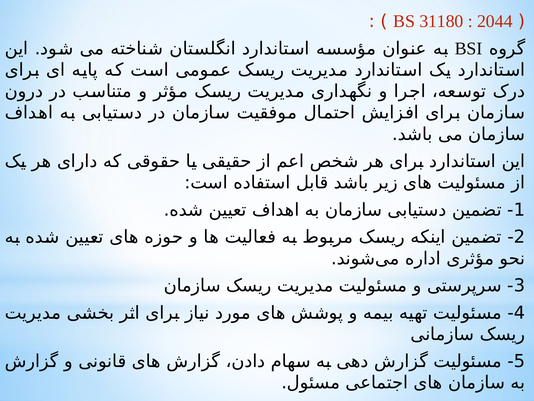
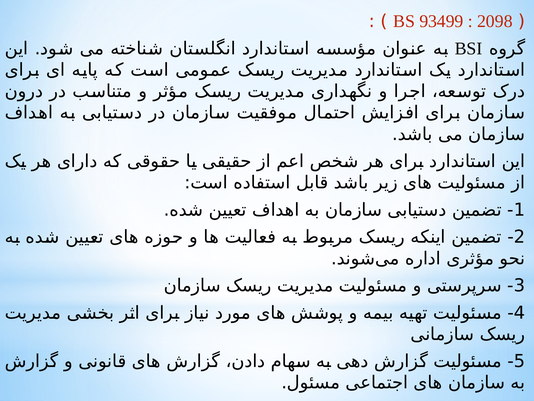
31180: 31180 -> 93499
2044: 2044 -> 2098
